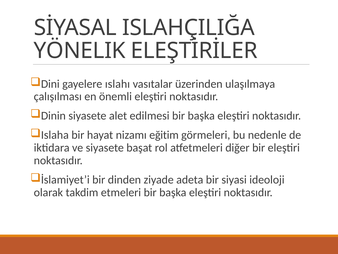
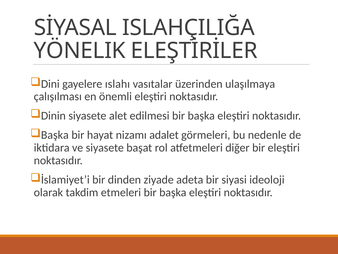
Islaha at (55, 135): Islaha -> Başka
eğitim: eğitim -> adalet
